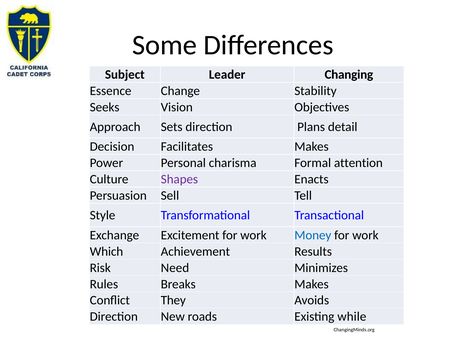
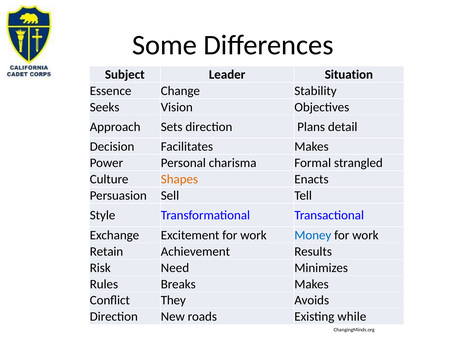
Changing: Changing -> Situation
attention: attention -> strangled
Shapes colour: purple -> orange
Which: Which -> Retain
